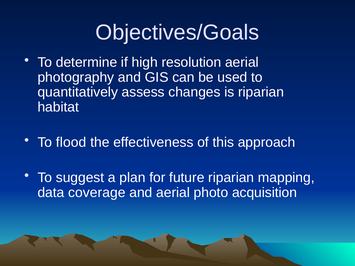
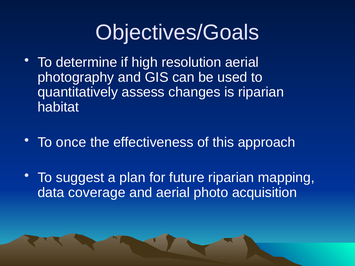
flood: flood -> once
